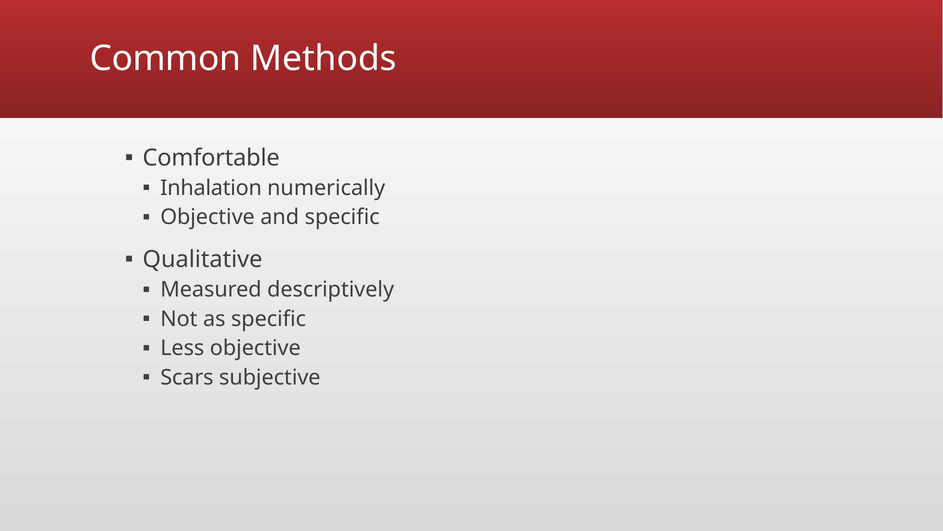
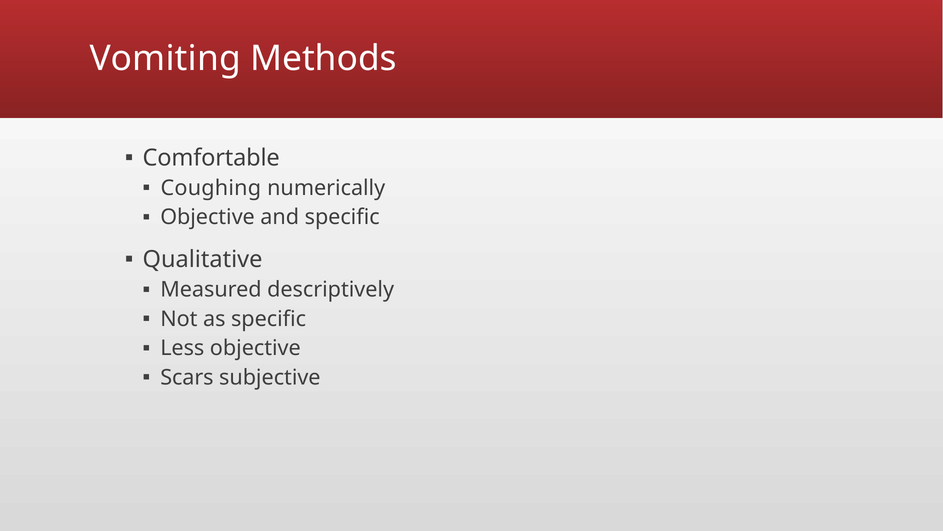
Common: Common -> Vomiting
Inhalation: Inhalation -> Coughing
